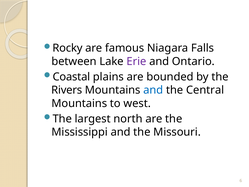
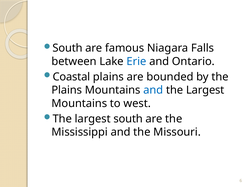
Rocky at (68, 48): Rocky -> South
Erie colour: purple -> blue
Rivers at (67, 90): Rivers -> Plains
Central at (205, 90): Central -> Largest
largest north: north -> south
